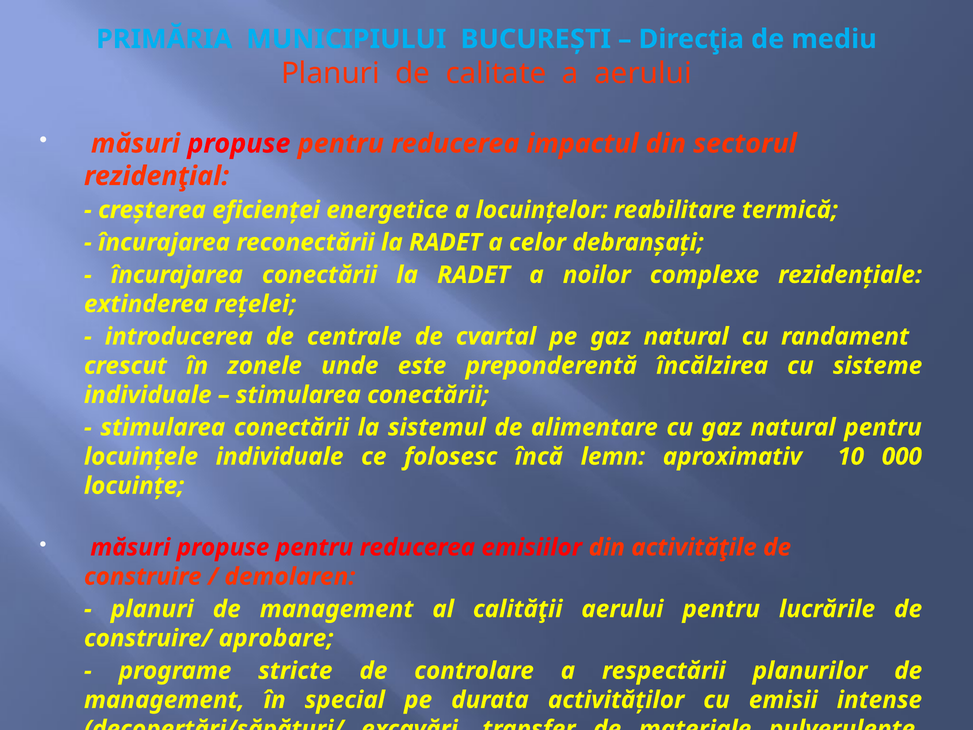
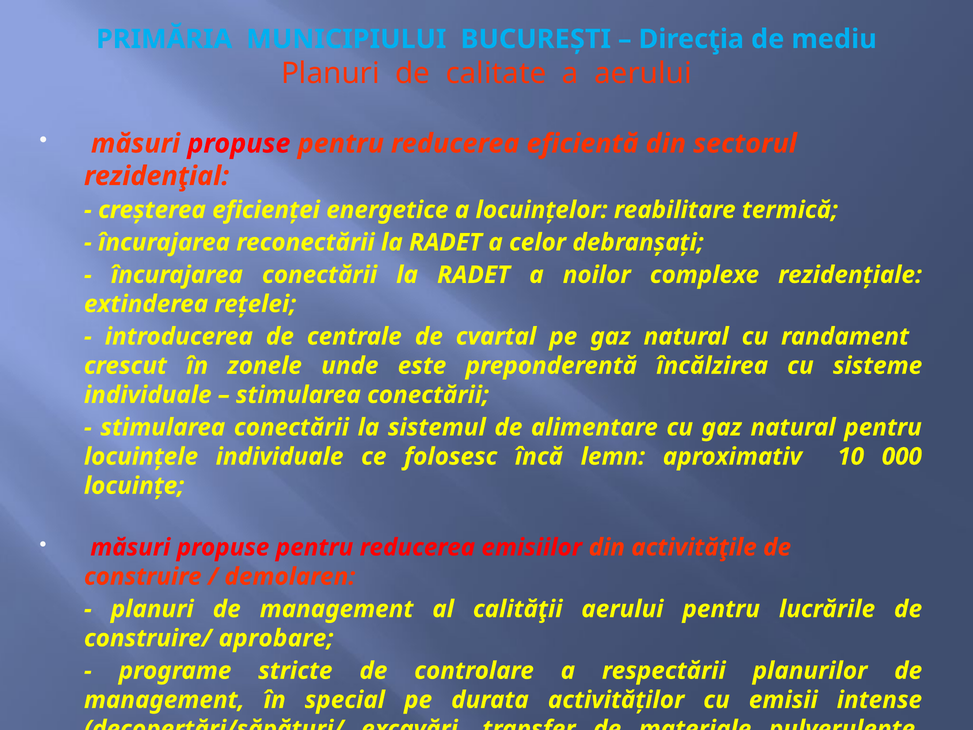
impactul: impactul -> eficientă
